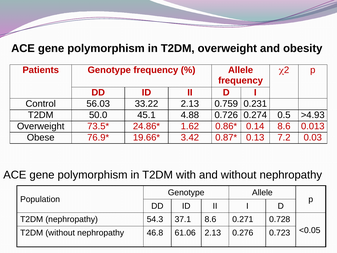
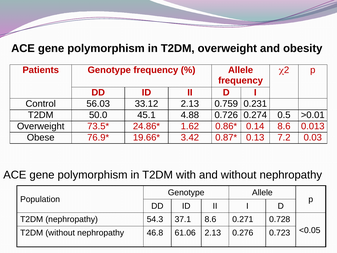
33.22: 33.22 -> 33.12
>4.93: >4.93 -> >0.01
